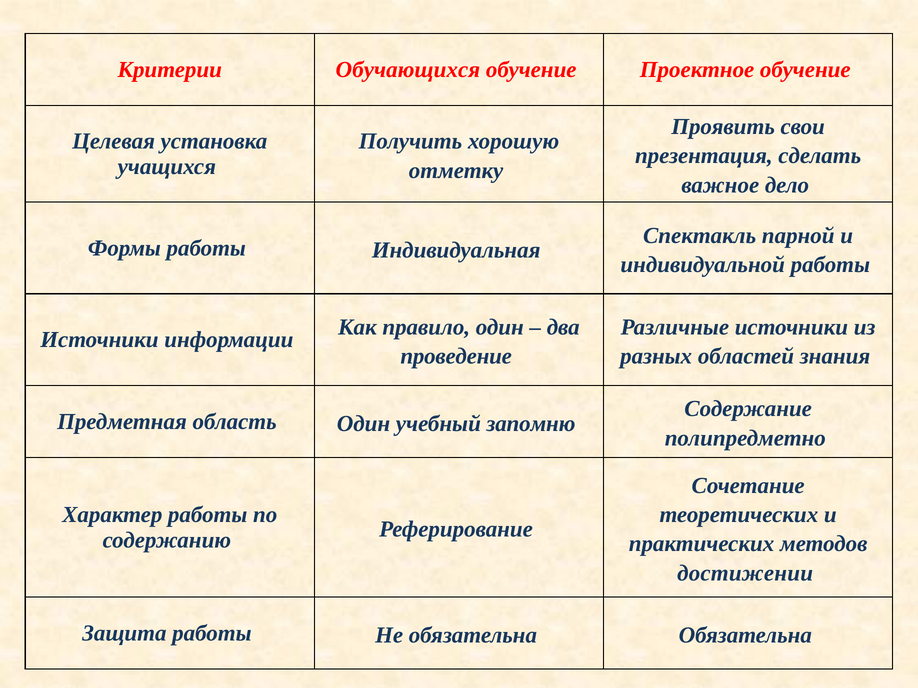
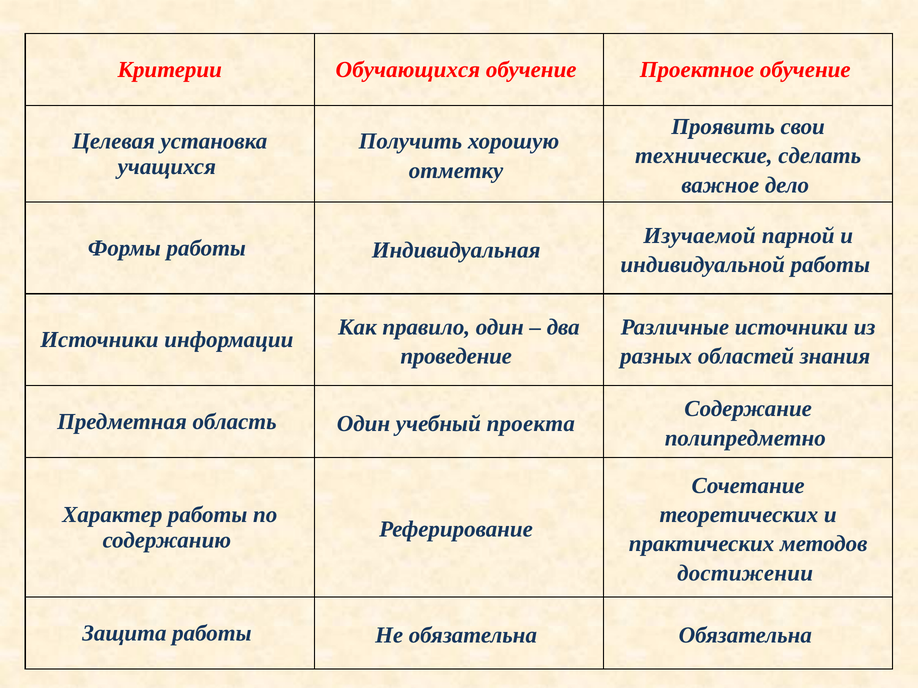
презентация: презентация -> технические
Спектакль: Спектакль -> Изучаемой
запомню: запомню -> проекта
